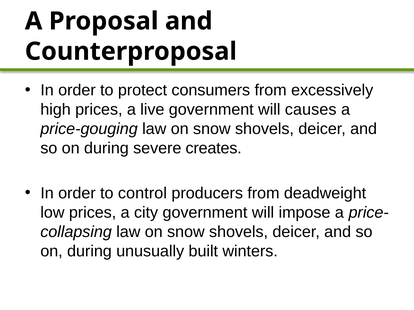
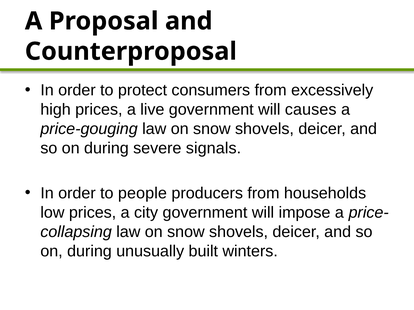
creates: creates -> signals
control: control -> people
deadweight: deadweight -> households
